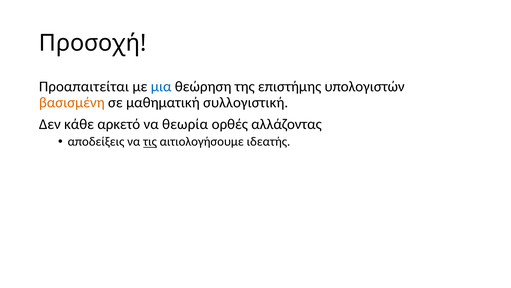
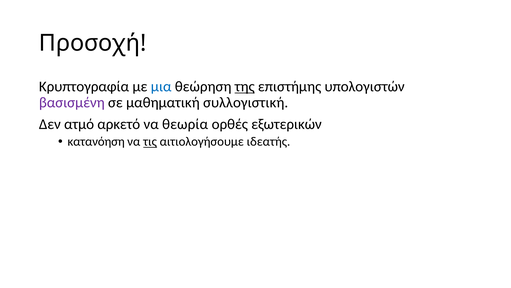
Προαπαιτείται: Προαπαιτείται -> Κρυπτογραφία
της underline: none -> present
βασισμένη colour: orange -> purple
κάθε: κάθε -> ατμό
αλλάζοντας: αλλάζοντας -> εξωτερικών
αποδείξεις: αποδείξεις -> κατανόηση
